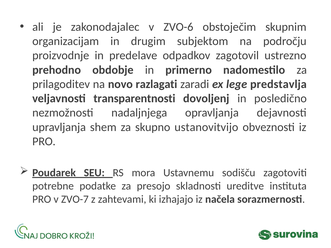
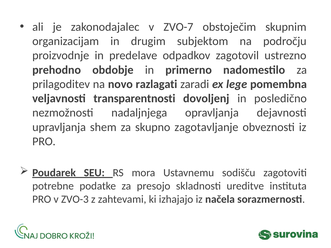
ZVO-6: ZVO-6 -> ZVO-7
predstavlja: predstavlja -> pomembna
ustanovitvijo: ustanovitvijo -> zagotavljanje
ZVO-7: ZVO-7 -> ZVO-3
